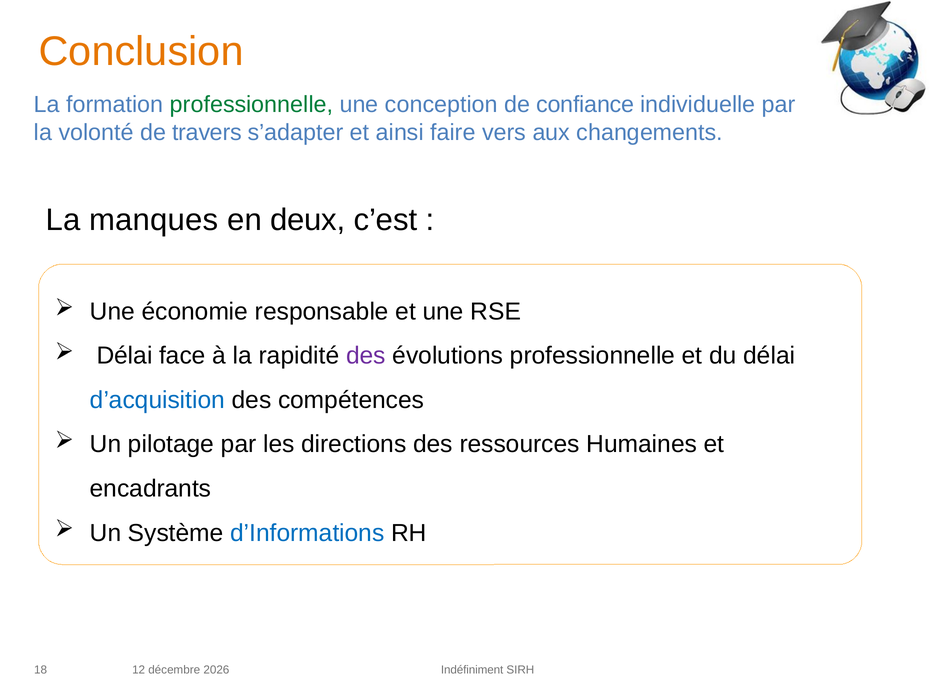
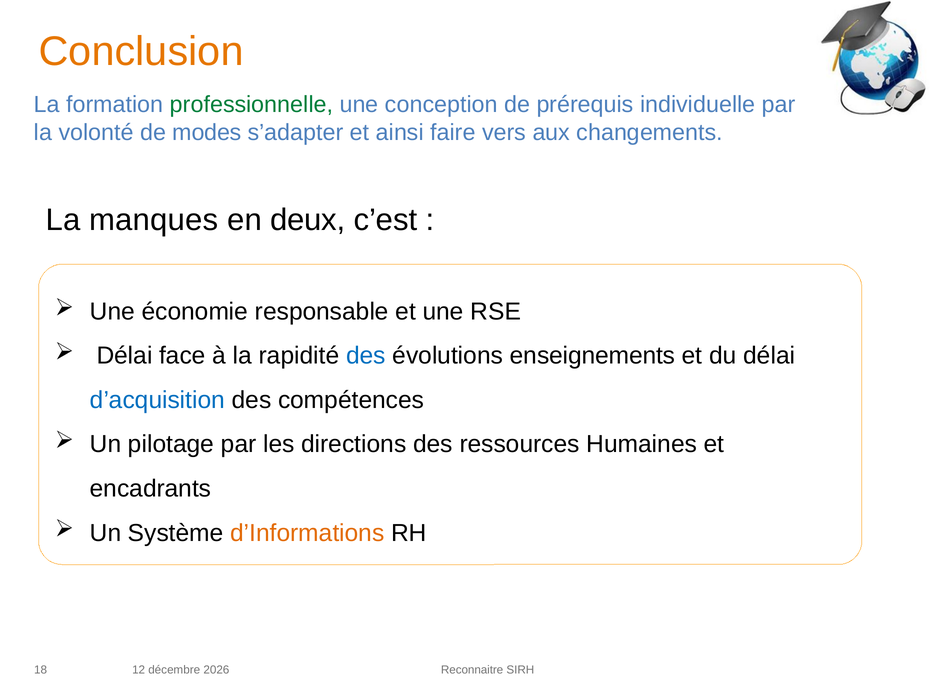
confiance: confiance -> prérequis
travers: travers -> modes
des at (366, 356) colour: purple -> blue
évolutions professionnelle: professionnelle -> enseignements
d’Informations colour: blue -> orange
Indéfiniment: Indéfiniment -> Reconnaitre
